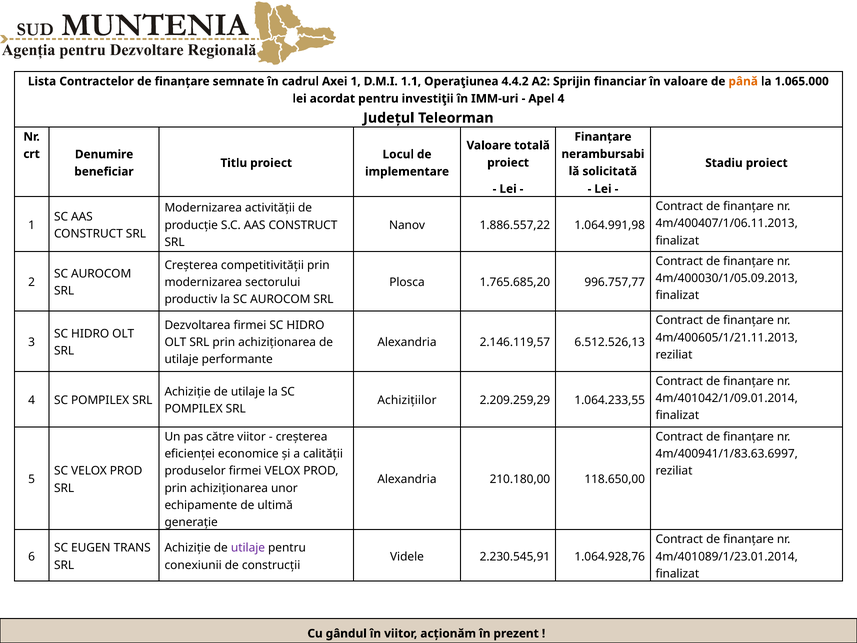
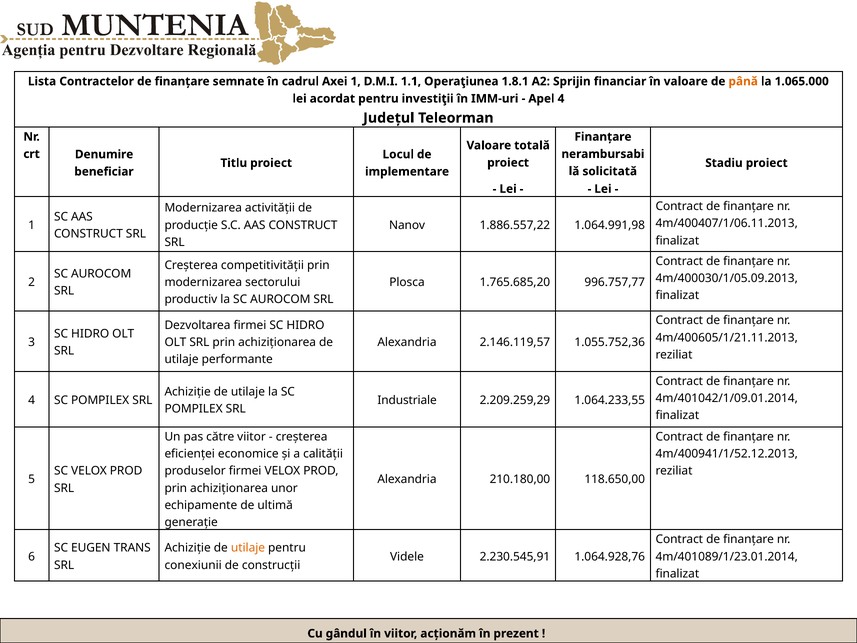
4.4.2: 4.4.2 -> 1.8.1
6.512.526,13: 6.512.526,13 -> 1.055.752,36
Achizițiilor: Achizițiilor -> Industriale
4m/400941/1/83.63.6997: 4m/400941/1/83.63.6997 -> 4m/400941/1/52.12.2013
utilaje at (248, 548) colour: purple -> orange
